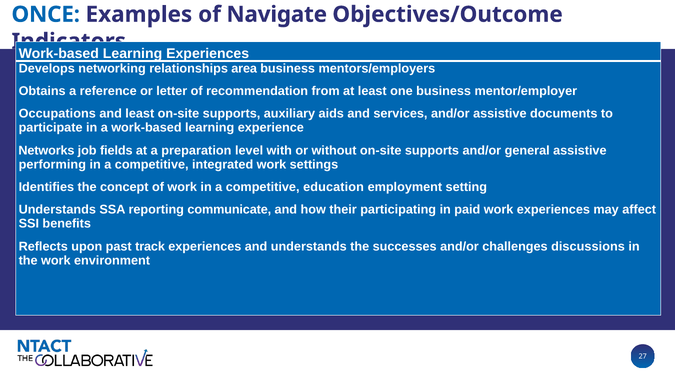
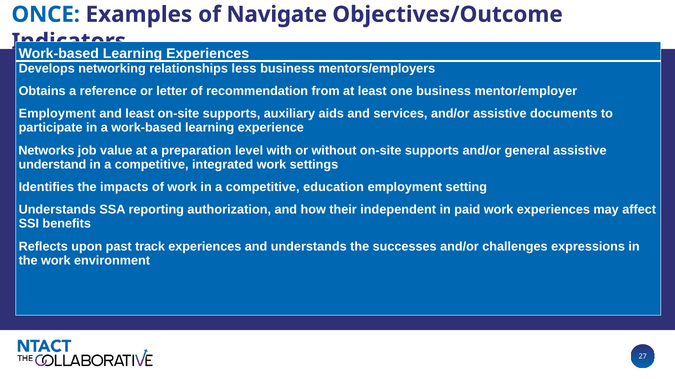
area: area -> less
Occupations at (57, 114): Occupations -> Employment
fields: fields -> value
performing: performing -> understand
concept: concept -> impacts
communicate: communicate -> authorization
participating: participating -> independent
discussions: discussions -> expressions
